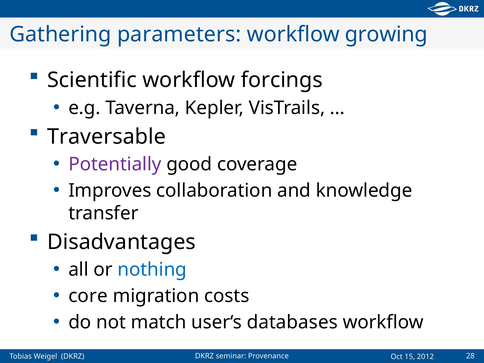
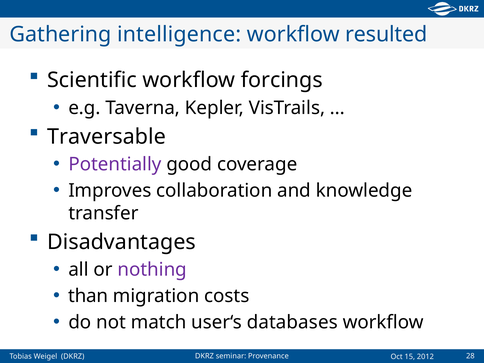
parameters: parameters -> intelligence
growing: growing -> resulted
nothing colour: blue -> purple
core: core -> than
